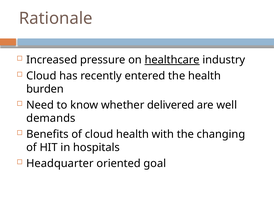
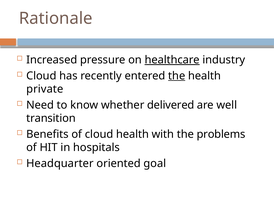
the at (177, 76) underline: none -> present
burden: burden -> private
demands: demands -> transition
changing: changing -> problems
